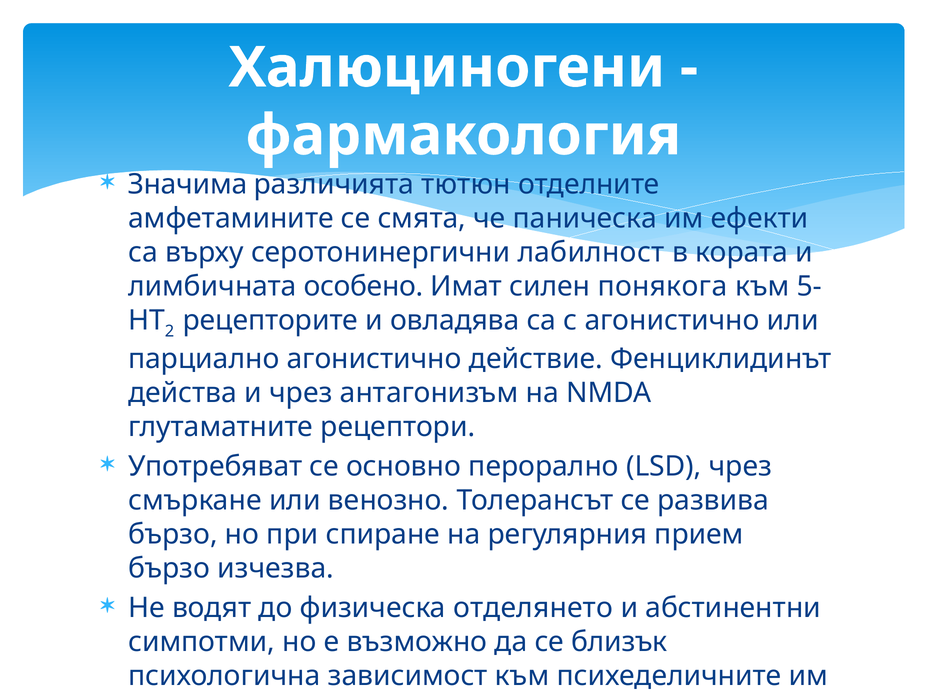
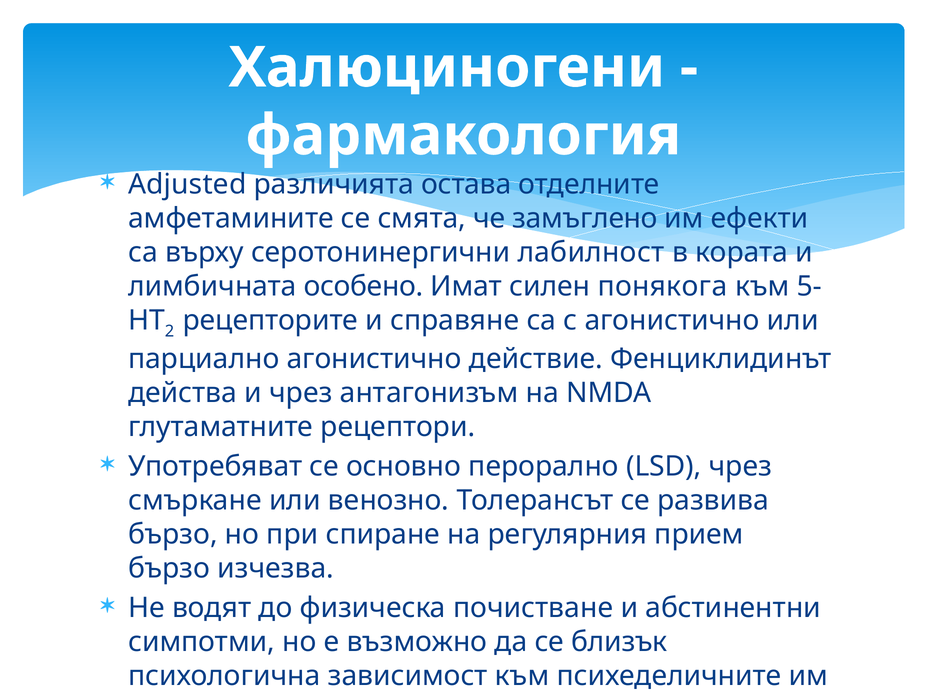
Значима: Значима -> Adjusted
тютюн: тютюн -> остава
паническа: паническа -> замъглено
овладява: овладява -> справяне
отделянето: отделянето -> почистване
